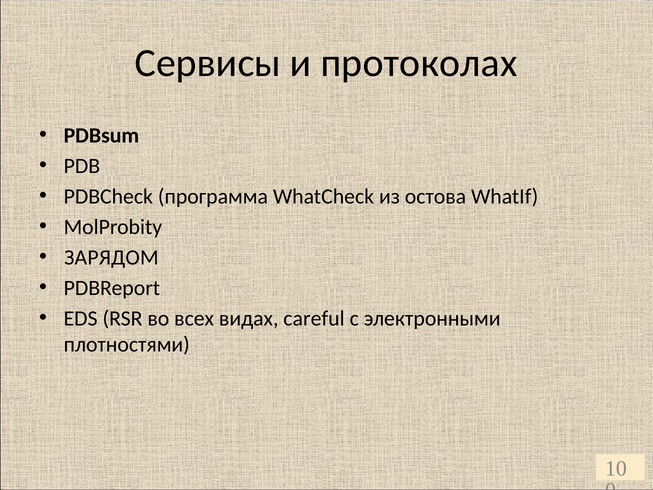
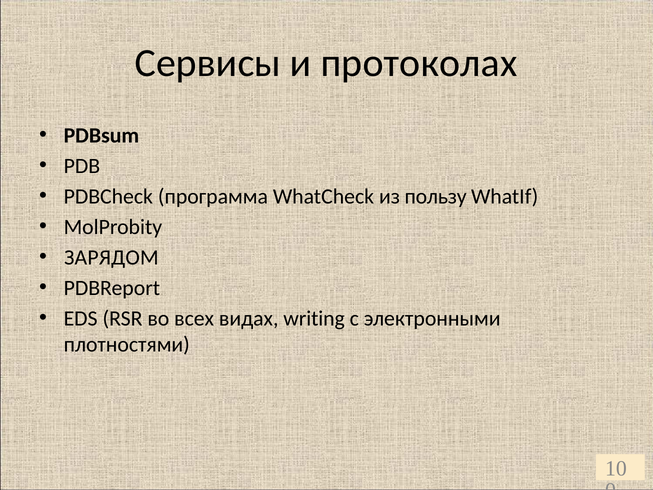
остова: остова -> пользу
careful: careful -> writing
